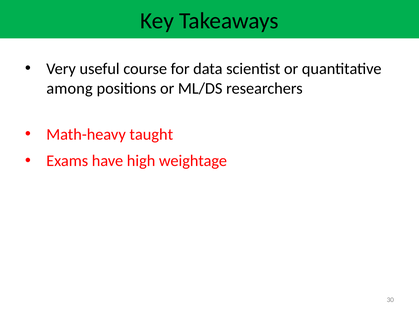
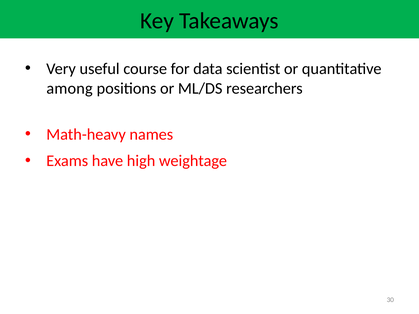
taught: taught -> names
